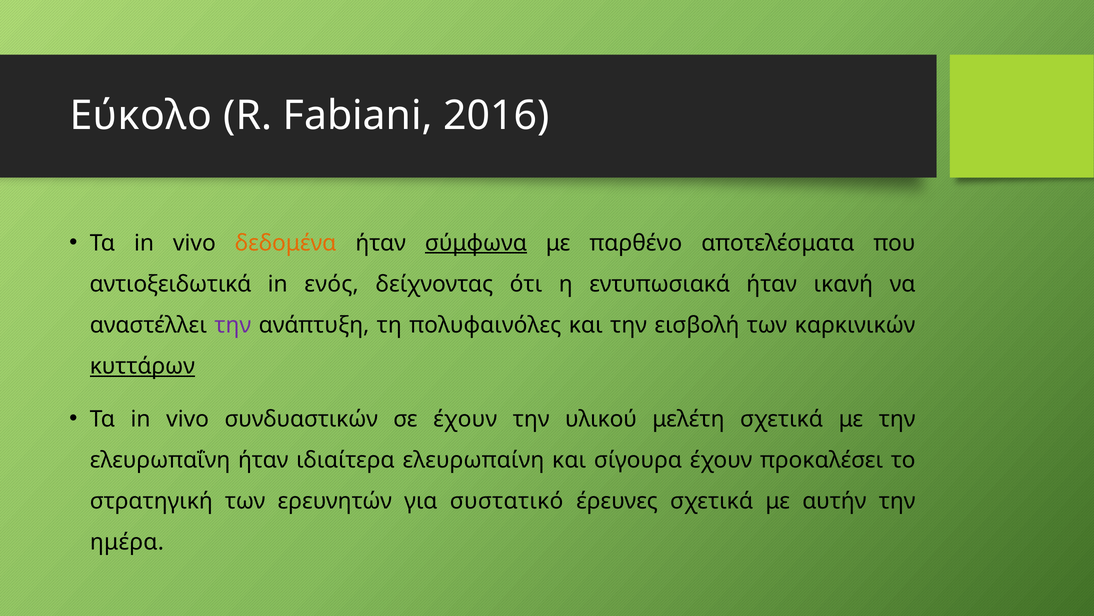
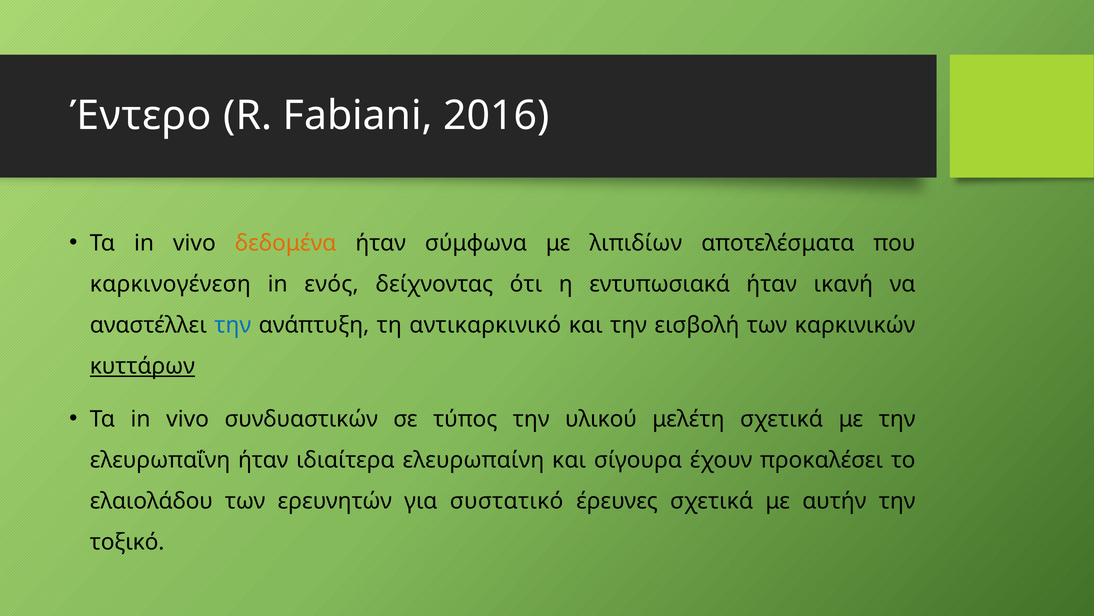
Εύκολο: Εύκολο -> Έντερο
σύμφωνα underline: present -> none
παρθένο: παρθένο -> λιπιδίων
αντιοξειδωτικά: αντιοξειδωτικά -> καρκινογένεση
την at (233, 325) colour: purple -> blue
πολυφαινόλες: πολυφαινόλες -> αντικαρκινικό
σε έχουν: έχουν -> τύπος
στρατηγική: στρατηγική -> ελαιολάδου
ημέρα: ημέρα -> τοξικό
